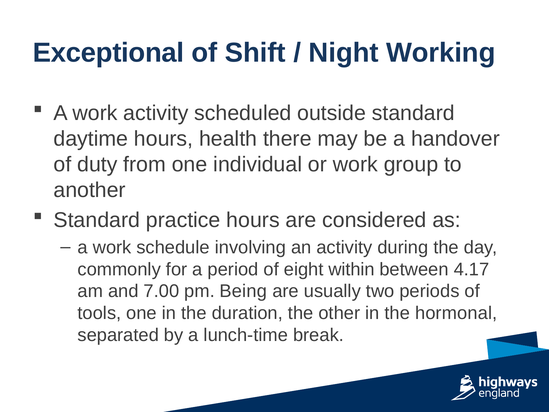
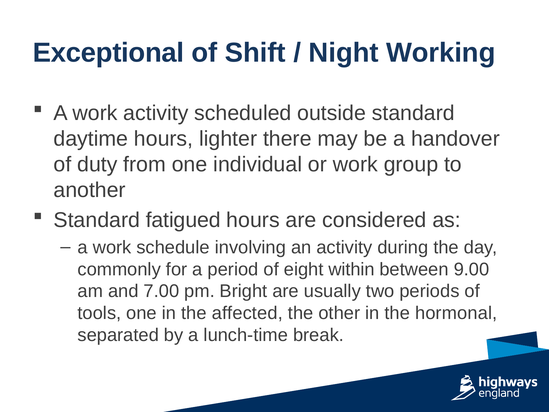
health: health -> lighter
practice: practice -> fatigued
4.17: 4.17 -> 9.00
Being: Being -> Bright
duration: duration -> affected
